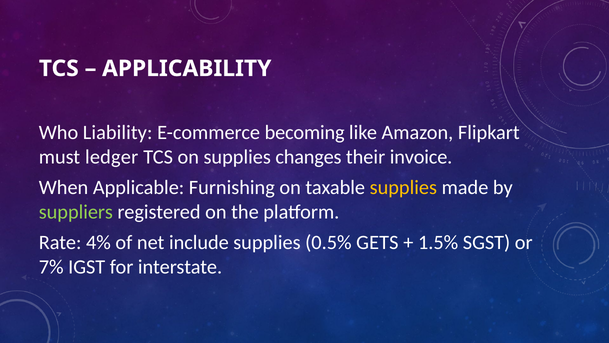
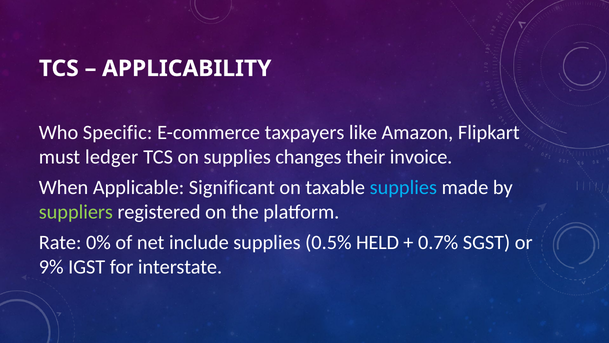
Liability: Liability -> Specific
becoming: becoming -> taxpayers
Furnishing: Furnishing -> Significant
supplies at (403, 187) colour: yellow -> light blue
4%: 4% -> 0%
GETS: GETS -> HELD
1.5%: 1.5% -> 0.7%
7%: 7% -> 9%
